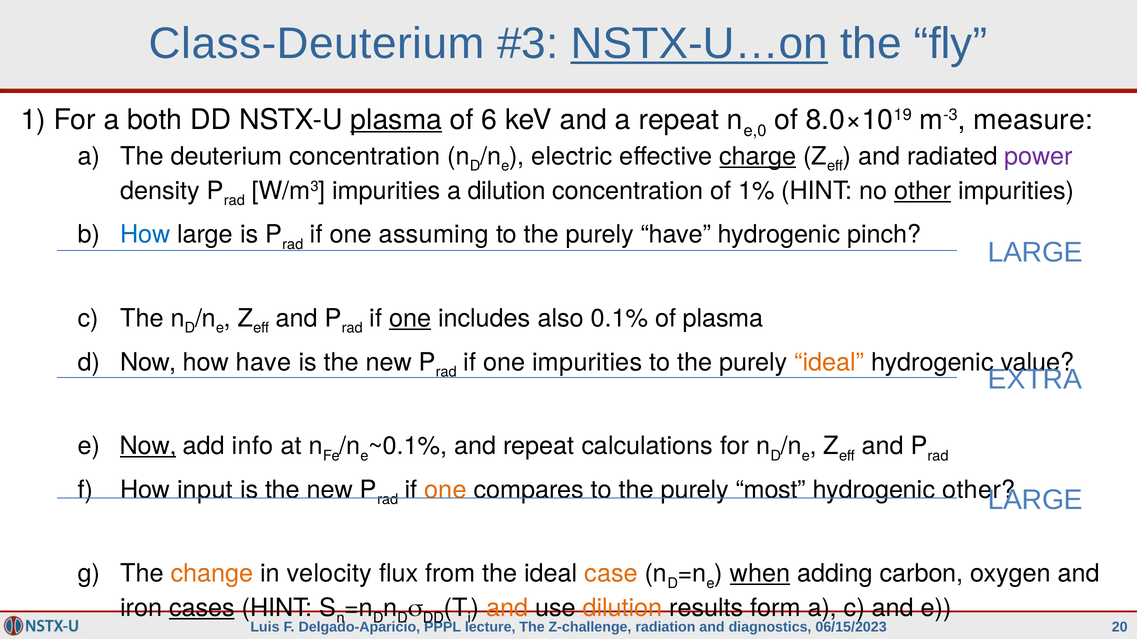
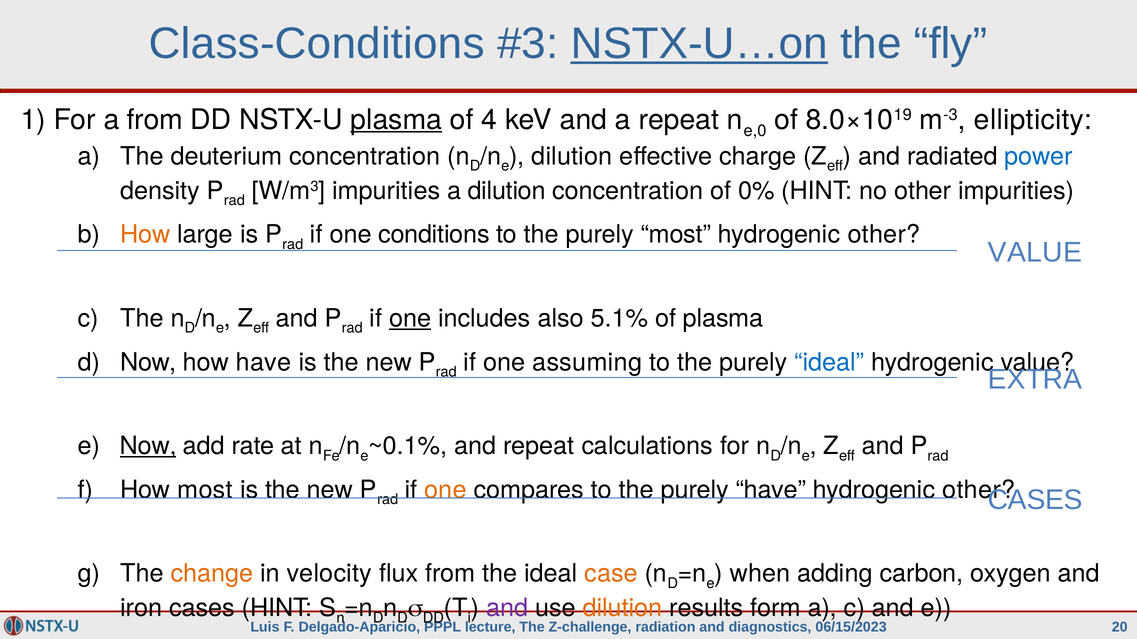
Class-Deuterium: Class-Deuterium -> Class-Conditions
a both: both -> from
6: 6 -> 4
measure: measure -> ellipticity
electric at (572, 156): electric -> dilution
charge underline: present -> none
power colour: purple -> blue
1%: 1% -> 0%
other at (923, 191) underline: present -> none
How at (145, 235) colour: blue -> orange
assuming: assuming -> conditions
purely have: have -> most
pinch at (884, 235): pinch -> other
LARGE at (1035, 252): LARGE -> VALUE
0.1%: 0.1% -> 5.1%
one impurities: impurities -> assuming
ideal at (829, 363) colour: orange -> blue
info: info -> rate
How input: input -> most
purely most: most -> have
LARGE at (1035, 500): LARGE -> CASES
when underline: present -> none
cases at (202, 608) underline: present -> none
and at (507, 608) colour: orange -> purple
